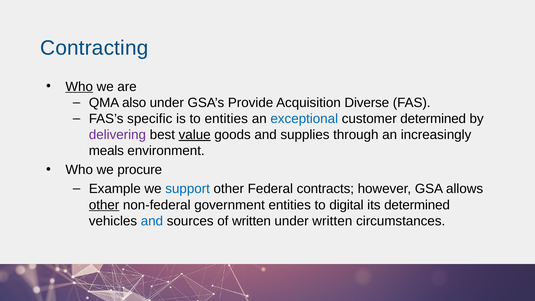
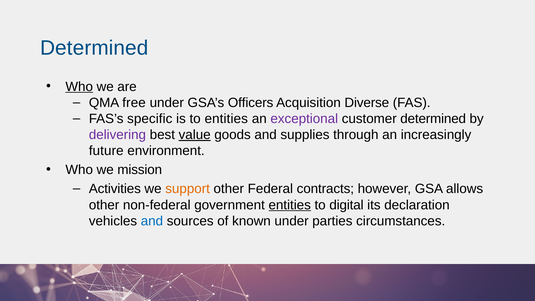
Contracting at (94, 48): Contracting -> Determined
also: also -> free
Provide: Provide -> Officers
exceptional colour: blue -> purple
meals: meals -> future
procure: procure -> mission
Example: Example -> Activities
support colour: blue -> orange
other at (104, 205) underline: present -> none
entities at (290, 205) underline: none -> present
its determined: determined -> declaration
of written: written -> known
under written: written -> parties
